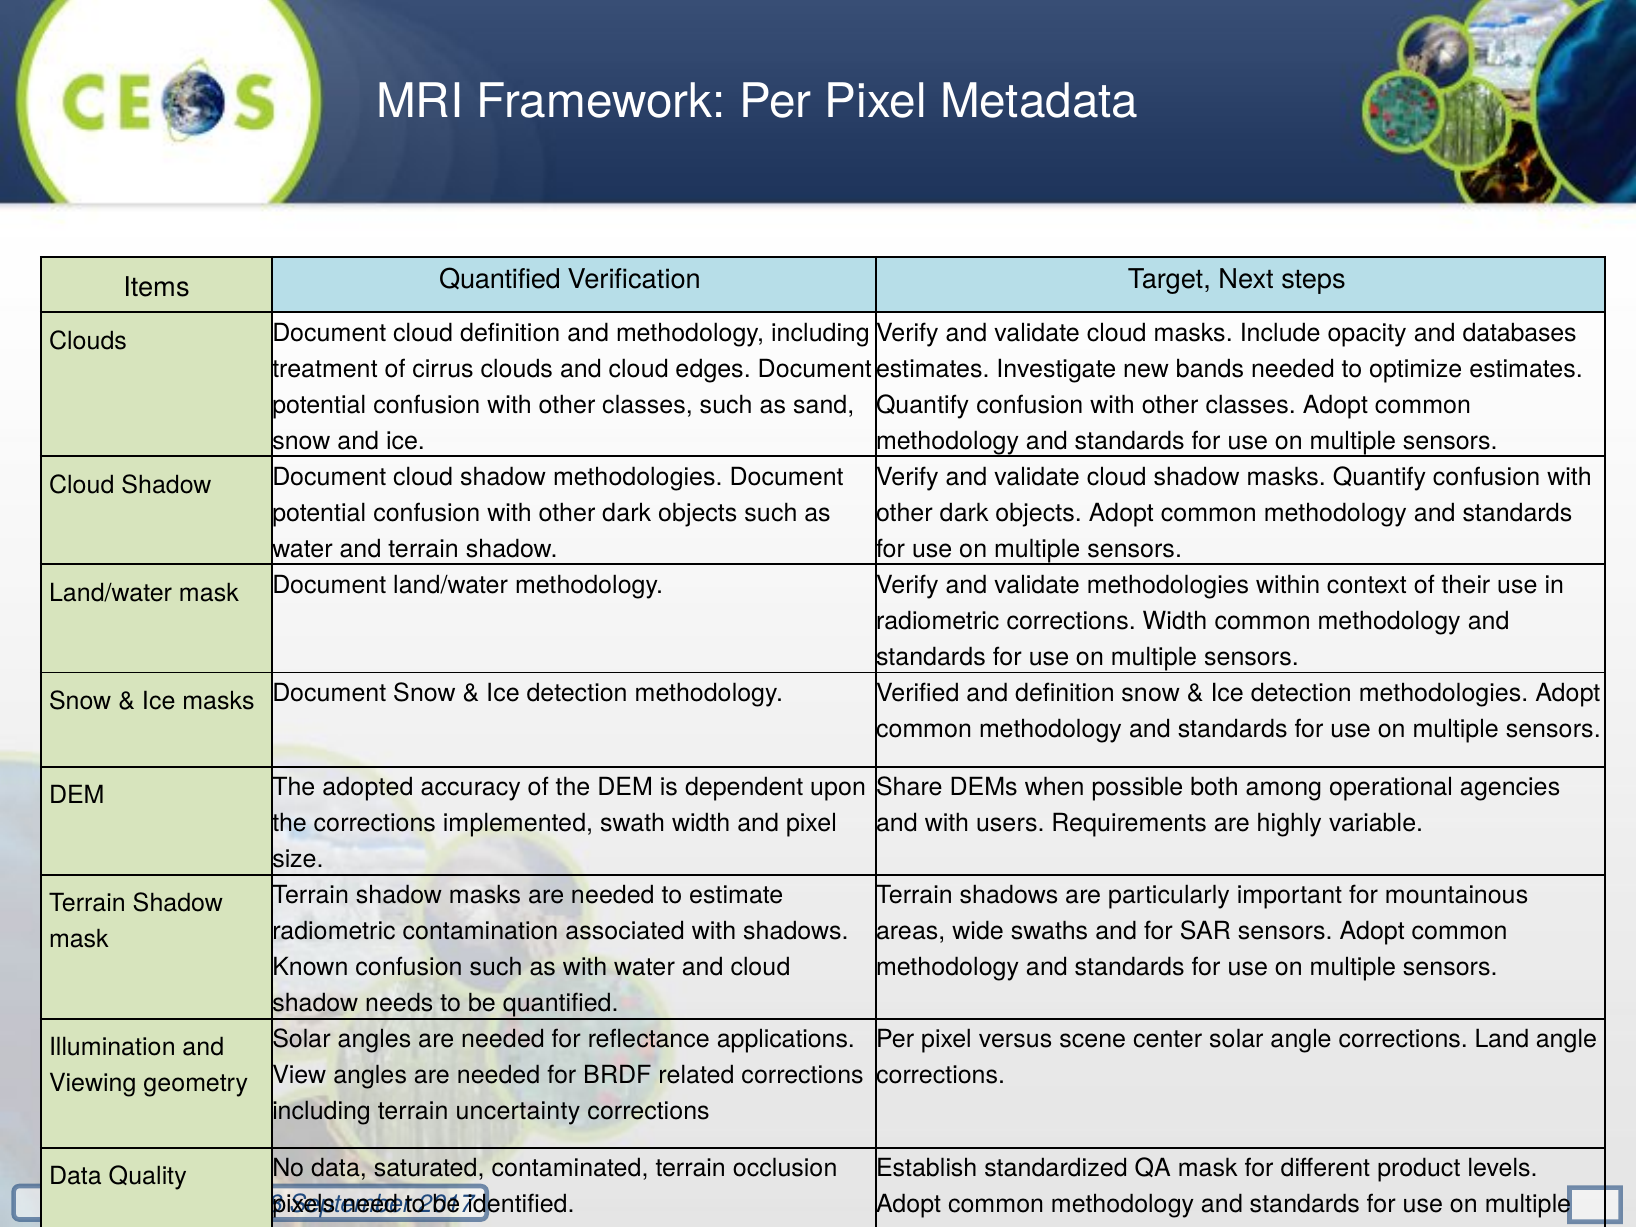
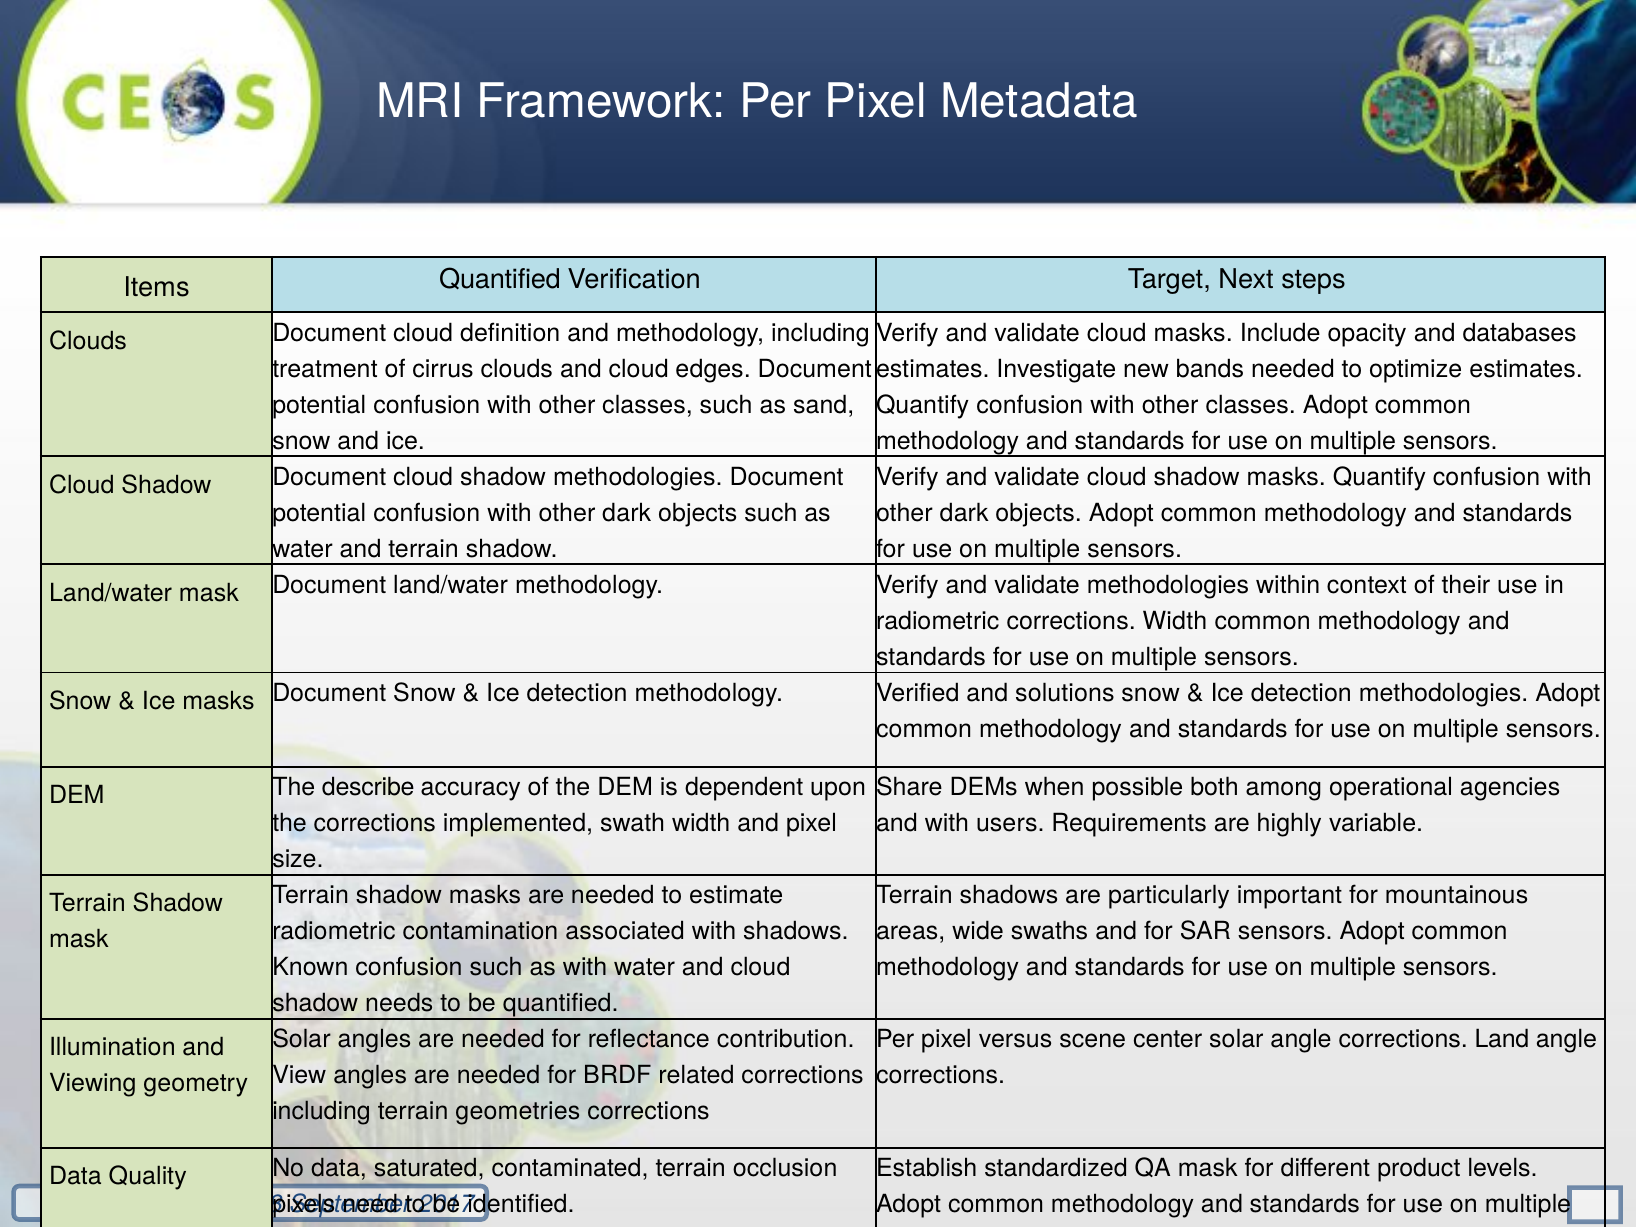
and definition: definition -> solutions
adopted: adopted -> describe
applications: applications -> contribution
uncertainty: uncertainty -> geometries
